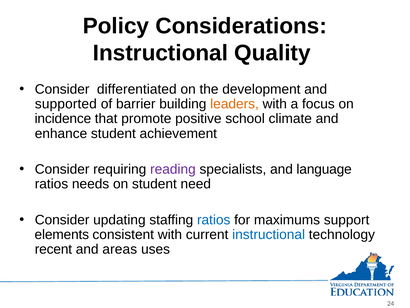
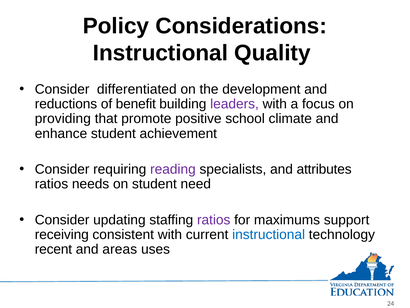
supported: supported -> reductions
barrier: barrier -> benefit
leaders colour: orange -> purple
incidence: incidence -> providing
language: language -> attributes
ratios at (214, 219) colour: blue -> purple
elements: elements -> receiving
